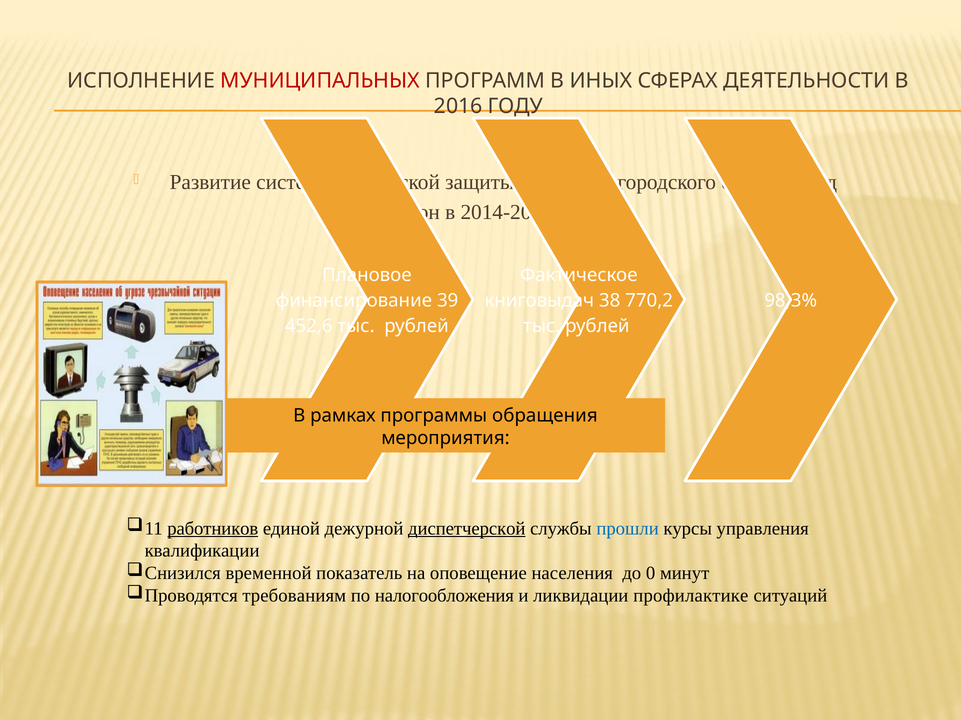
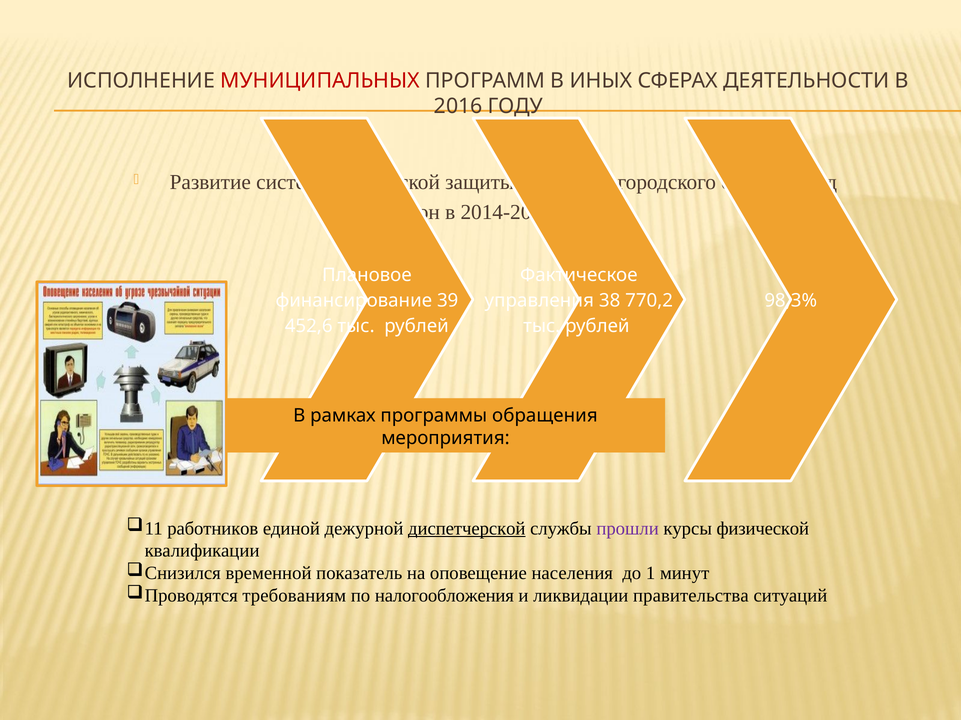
книговыдач: книговыдач -> управления
работников underline: present -> none
прошли colour: blue -> purple
управления: управления -> физической
0: 0 -> 1
профилактике: профилактике -> правительства
